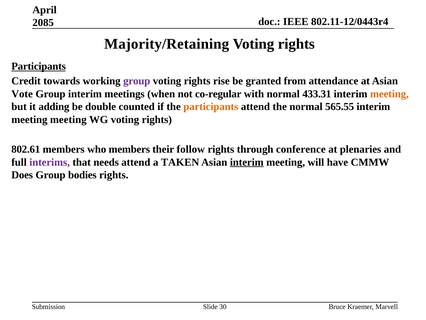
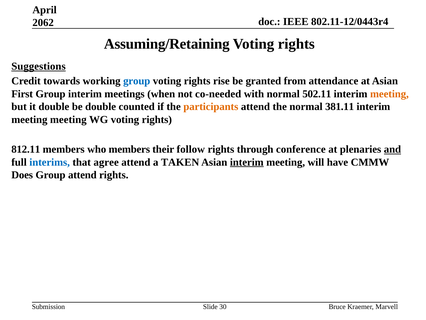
2085: 2085 -> 2062
Majority/Retaining: Majority/Retaining -> Assuming/Retaining
Participants at (39, 66): Participants -> Suggestions
group at (137, 81) colour: purple -> blue
Vote: Vote -> First
co-regular: co-regular -> co-needed
433.31: 433.31 -> 502.11
it adding: adding -> double
565.55: 565.55 -> 381.11
802.61: 802.61 -> 812.11
and underline: none -> present
interims colour: purple -> blue
needs: needs -> agree
Group bodies: bodies -> attend
